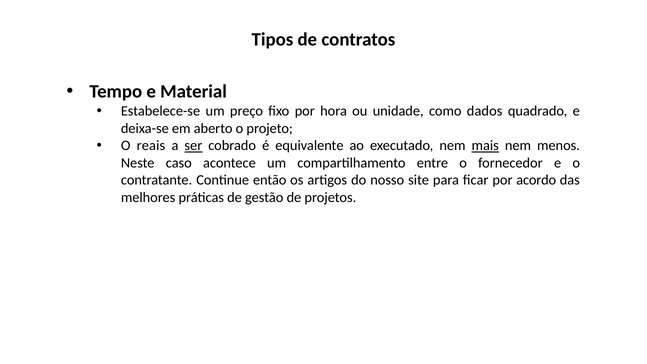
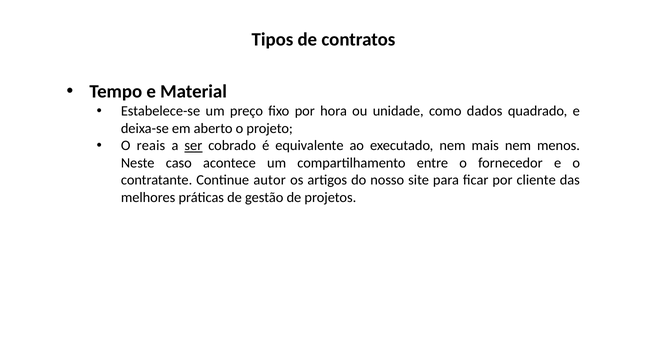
mais underline: present -> none
então: então -> autor
acordo: acordo -> cliente
